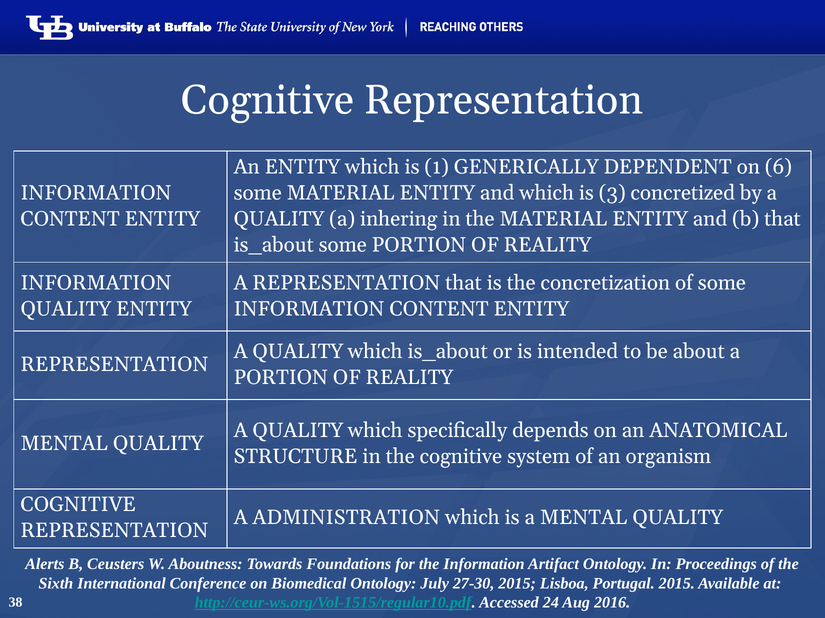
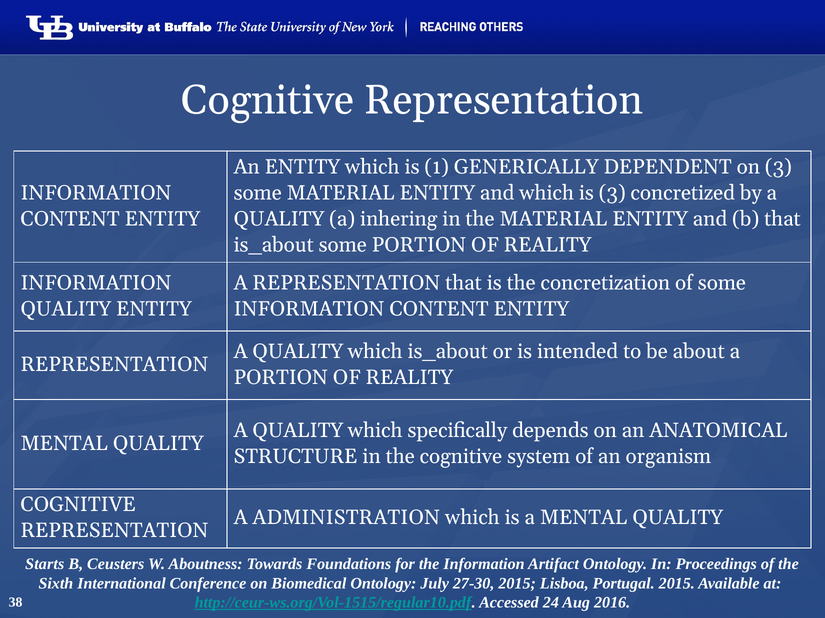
on 6: 6 -> 3
Alerts: Alerts -> Starts
